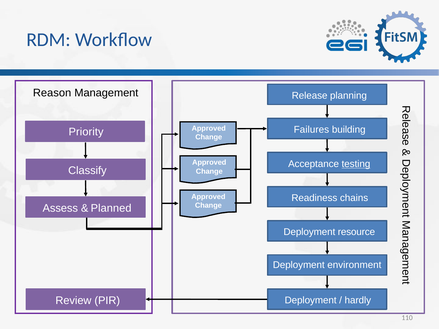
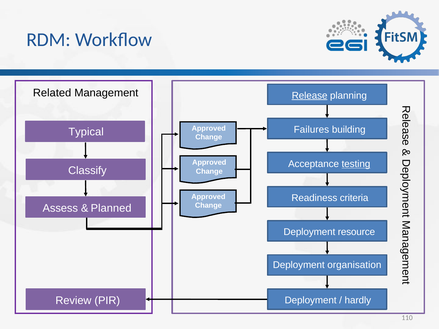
Reason: Reason -> Related
Release underline: none -> present
Priority: Priority -> Typical
chains: chains -> criteria
environment: environment -> organisation
